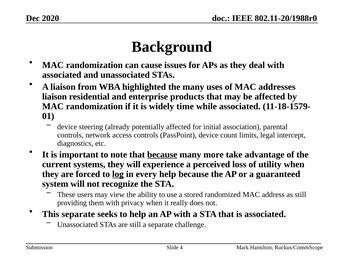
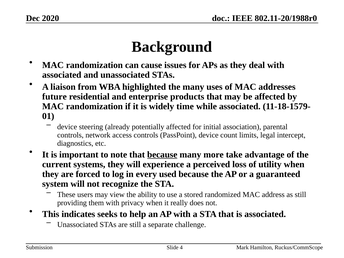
liaison at (55, 97): liaison -> future
log underline: present -> none
every help: help -> used
This separate: separate -> indicates
